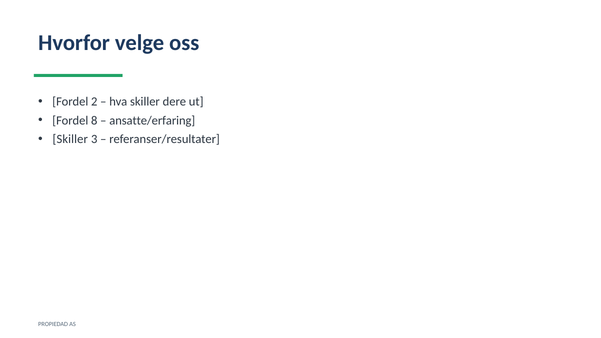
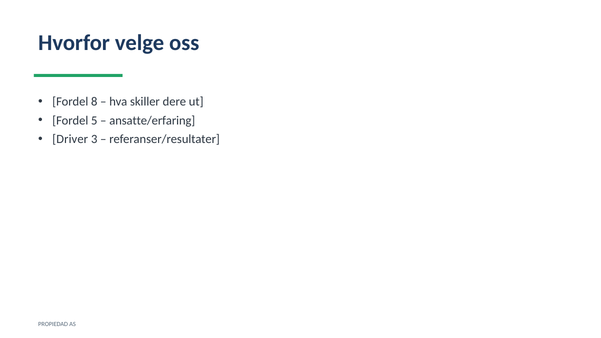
2: 2 -> 8
8: 8 -> 5
Skiller at (70, 139): Skiller -> Driver
